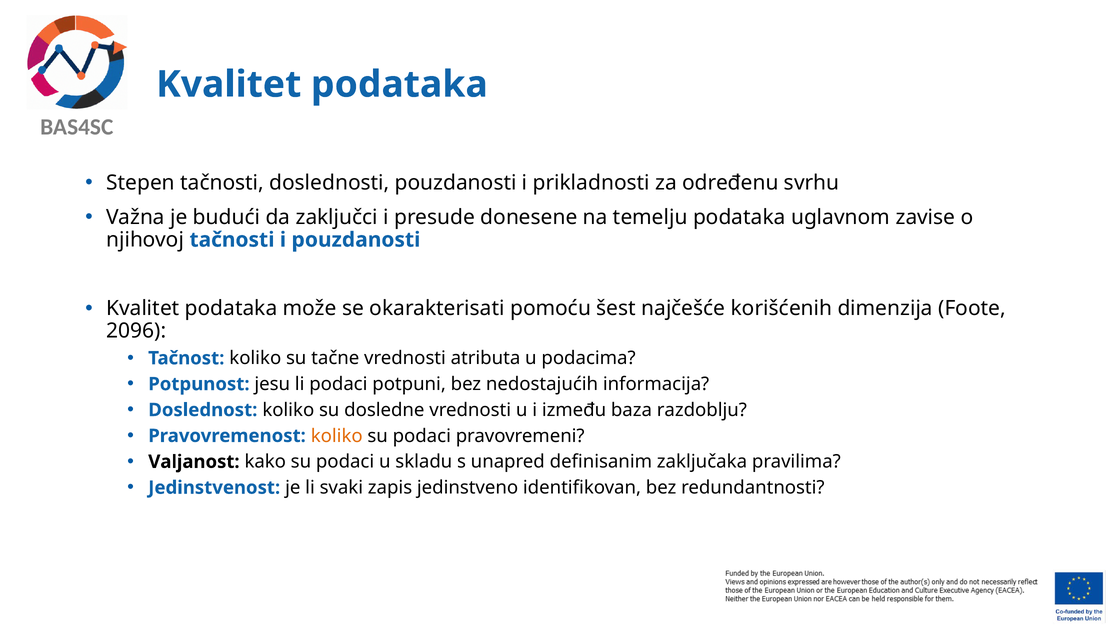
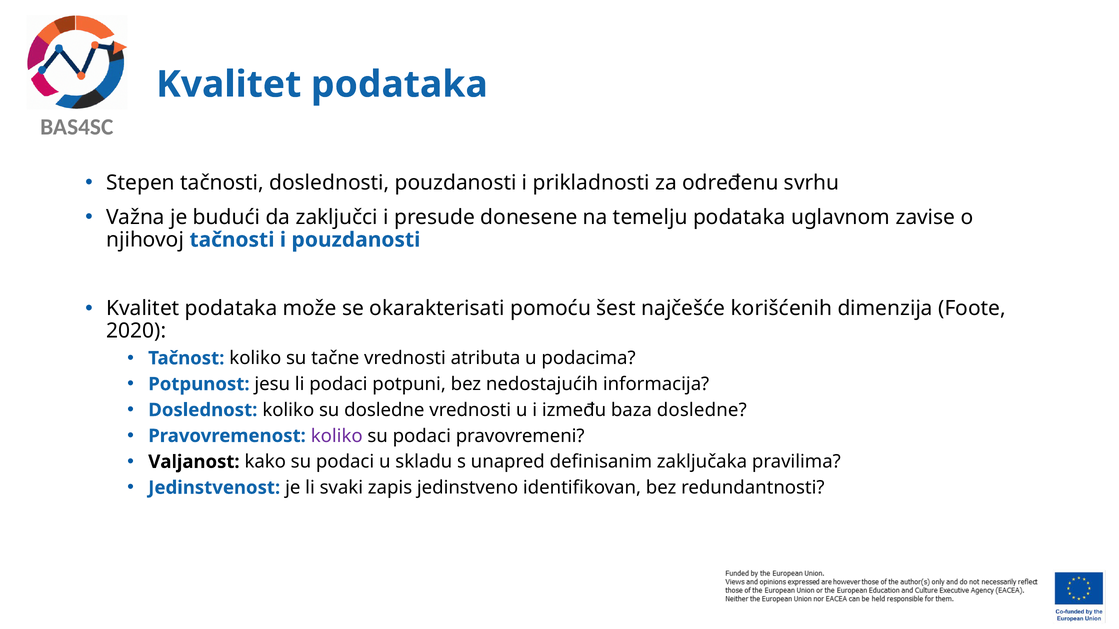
2096: 2096 -> 2020
baza razdoblju: razdoblju -> dosledne
koliko at (337, 436) colour: orange -> purple
